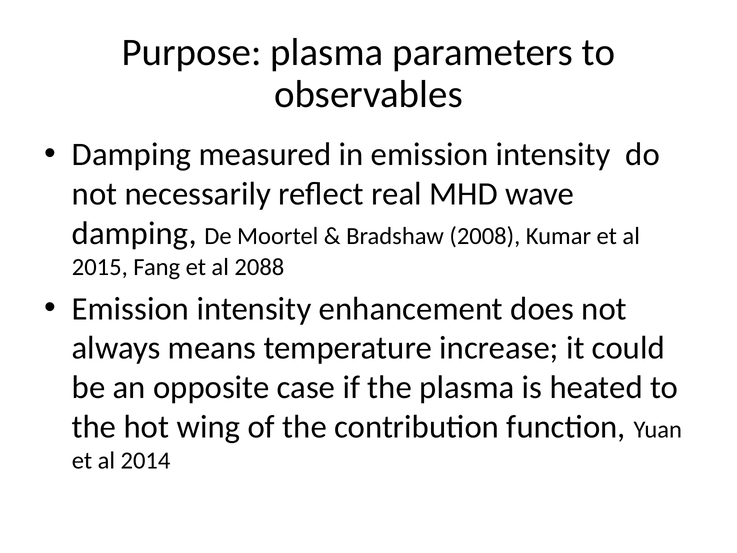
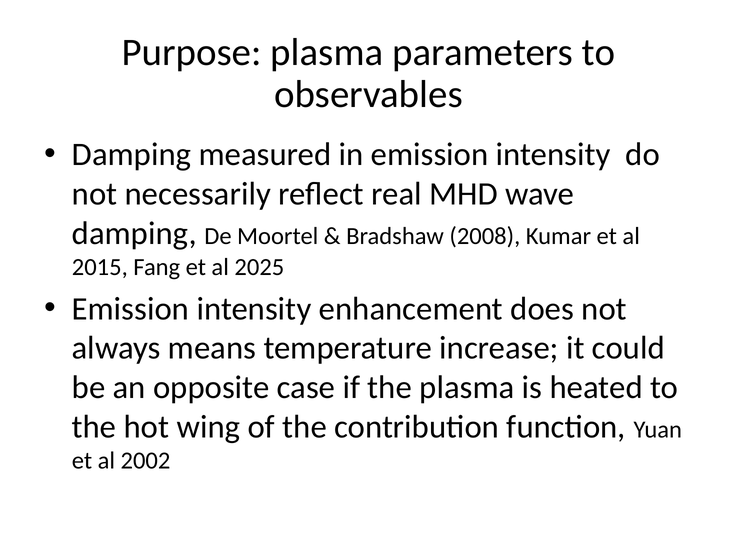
2088: 2088 -> 2025
2014: 2014 -> 2002
